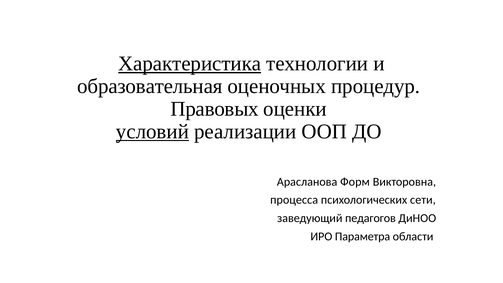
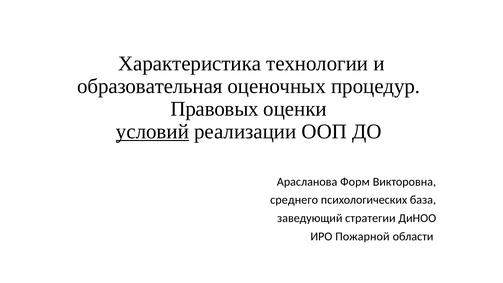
Характеристика underline: present -> none
процесса: процесса -> среднего
сети: сети -> база
педагогов: педагогов -> стратегии
Параметра: Параметра -> Пожарной
